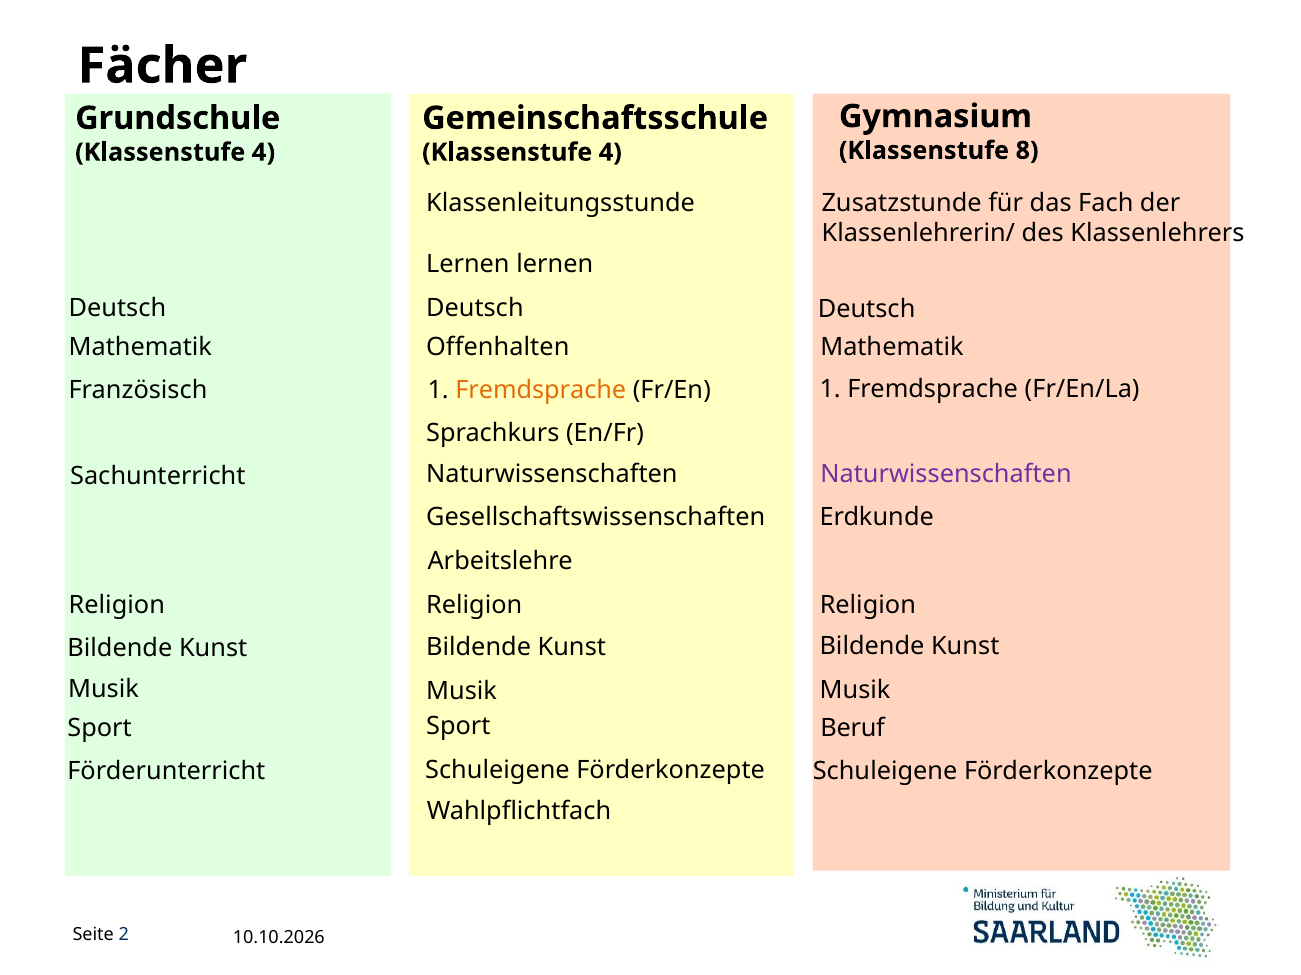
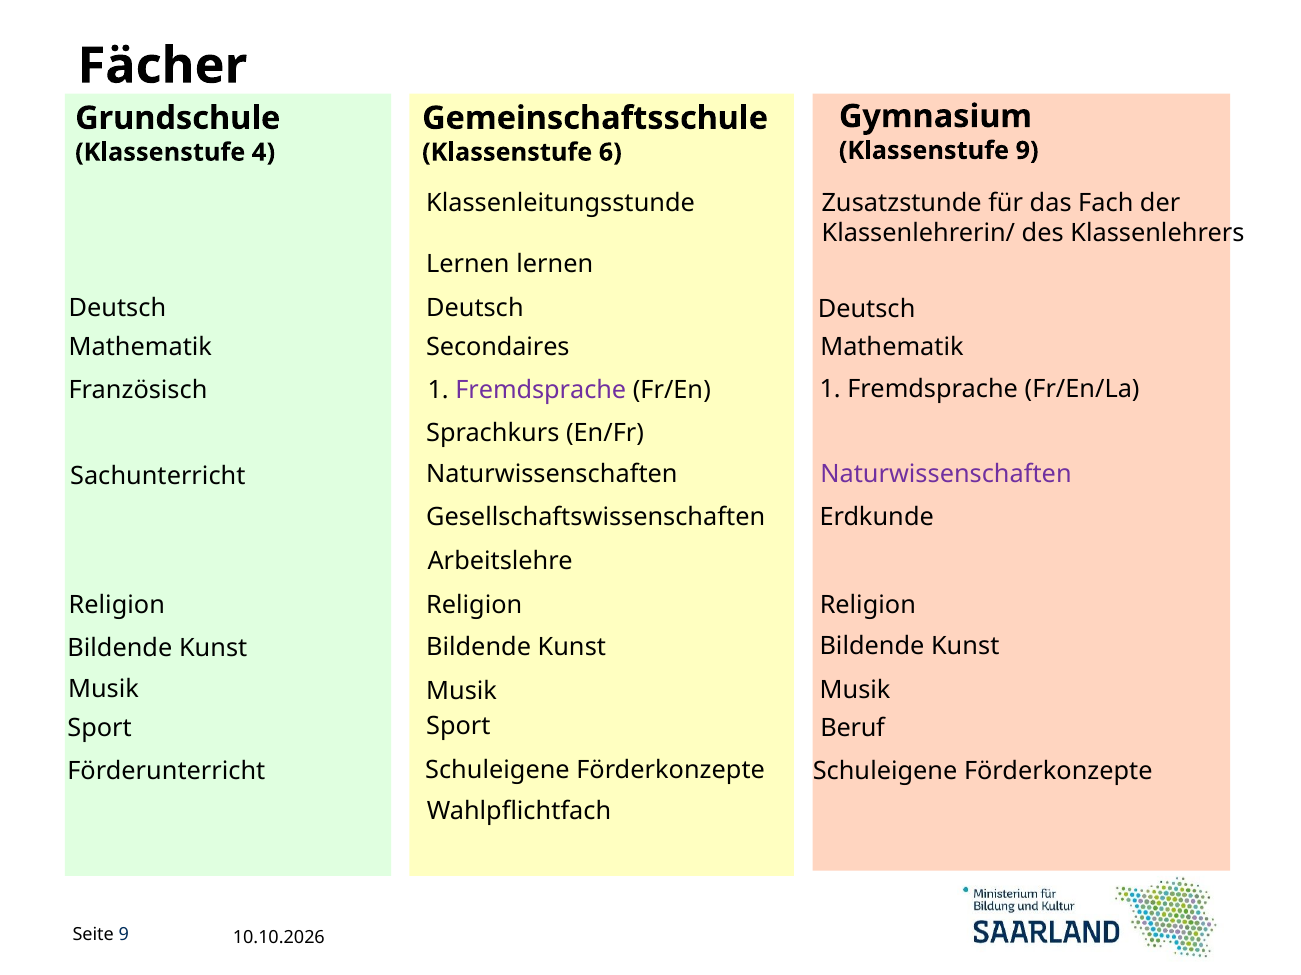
Klassenstufe 8: 8 -> 9
4 at (610, 152): 4 -> 6
Offenhalten: Offenhalten -> Secondaires
Fremdsprache at (541, 390) colour: orange -> purple
2 at (124, 935): 2 -> 9
